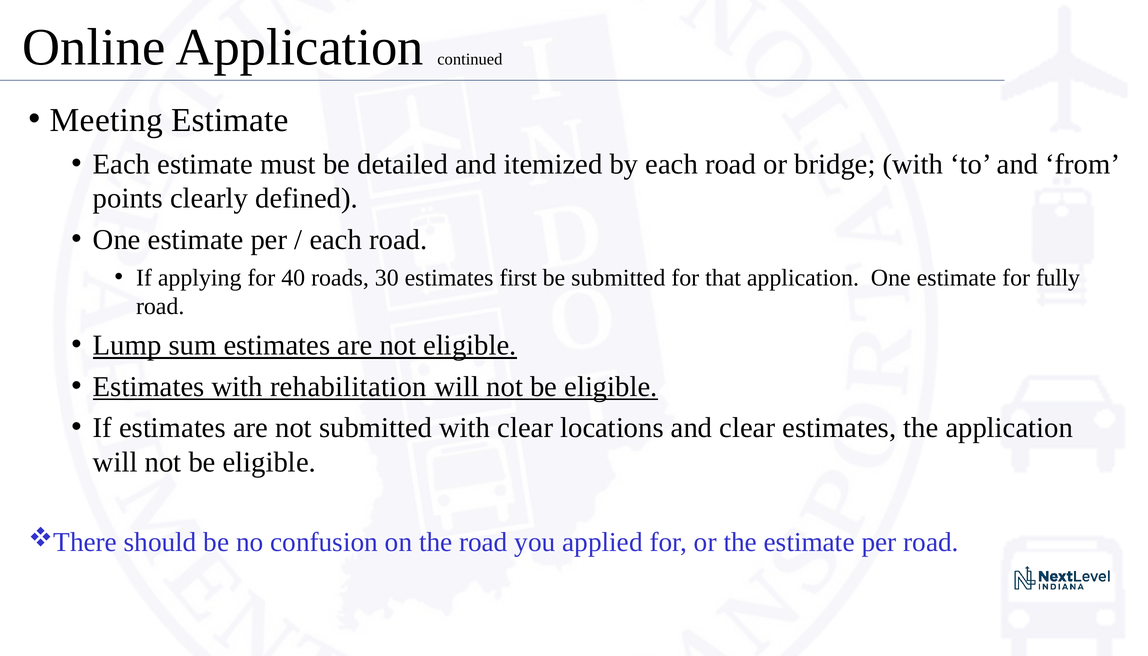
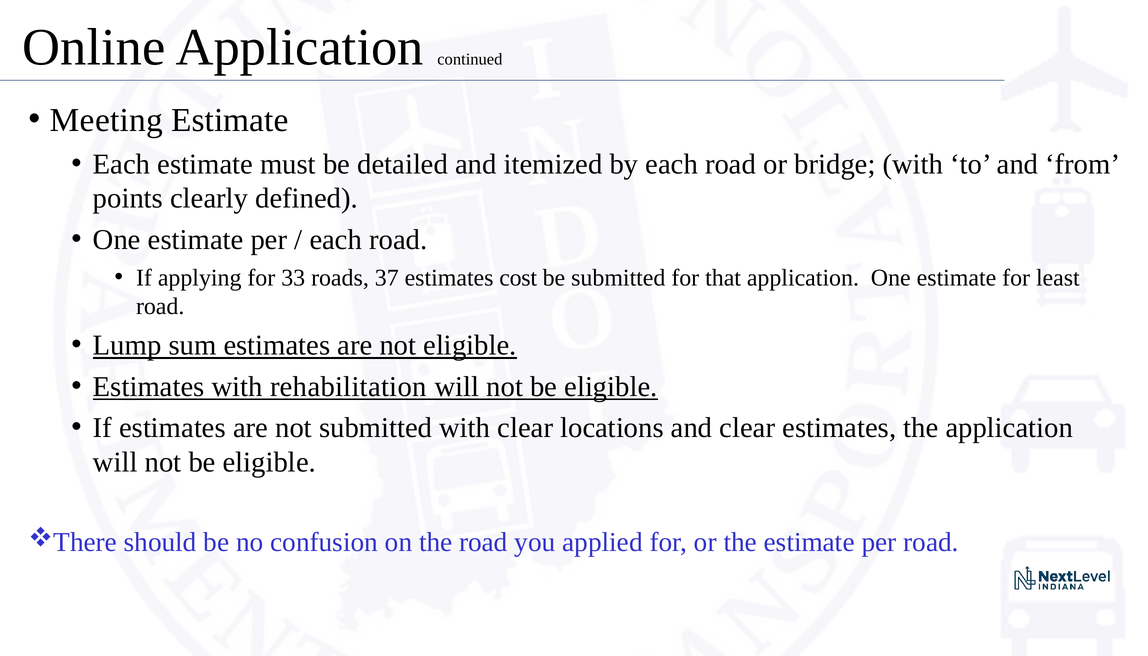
40: 40 -> 33
30: 30 -> 37
first: first -> cost
fully: fully -> least
